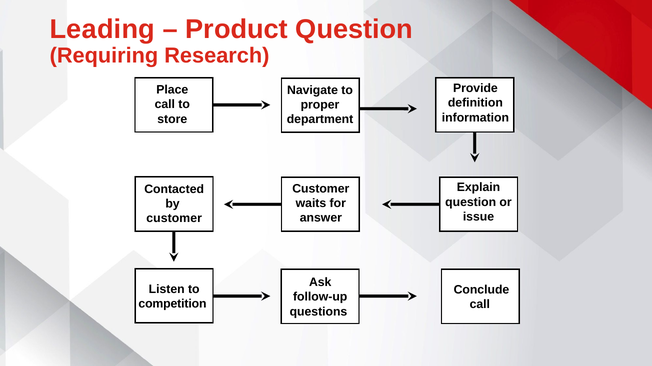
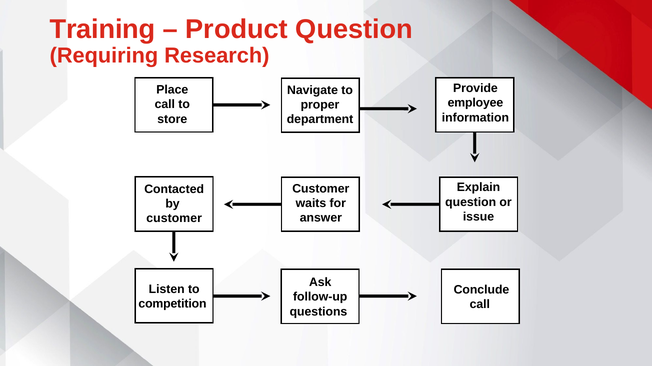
Leading: Leading -> Training
definition: definition -> employee
